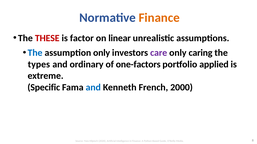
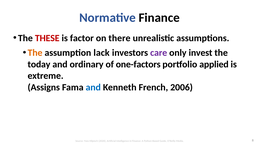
Finance at (159, 18) colour: orange -> black
linear: linear -> there
The at (35, 53) colour: blue -> orange
assumption only: only -> lack
caring: caring -> invest
types: types -> today
Specific: Specific -> Assigns
2000: 2000 -> 2006
